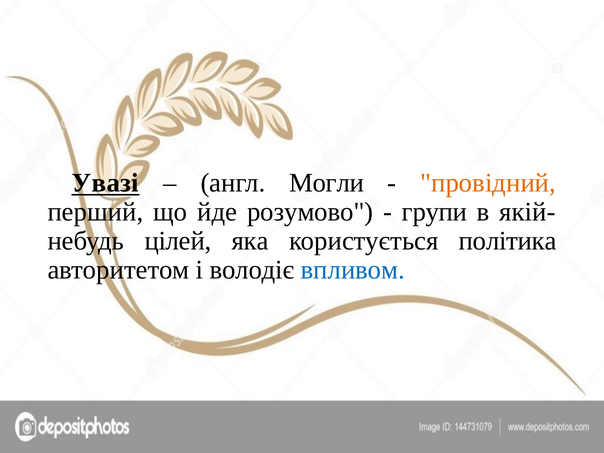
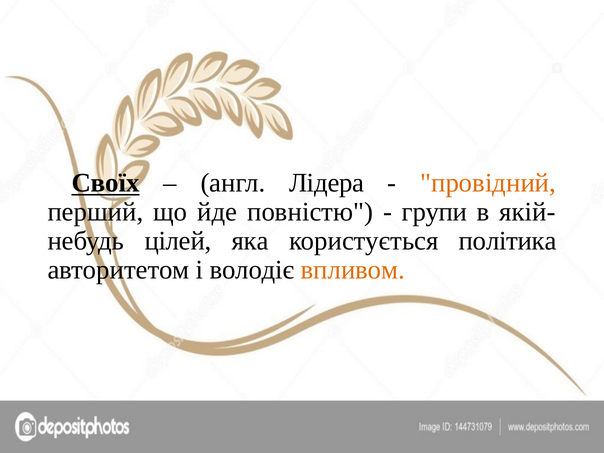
Увазі: Увазі -> Своїх
Могли: Могли -> Лідера
розумово: розумово -> повністю
впливом colour: blue -> orange
